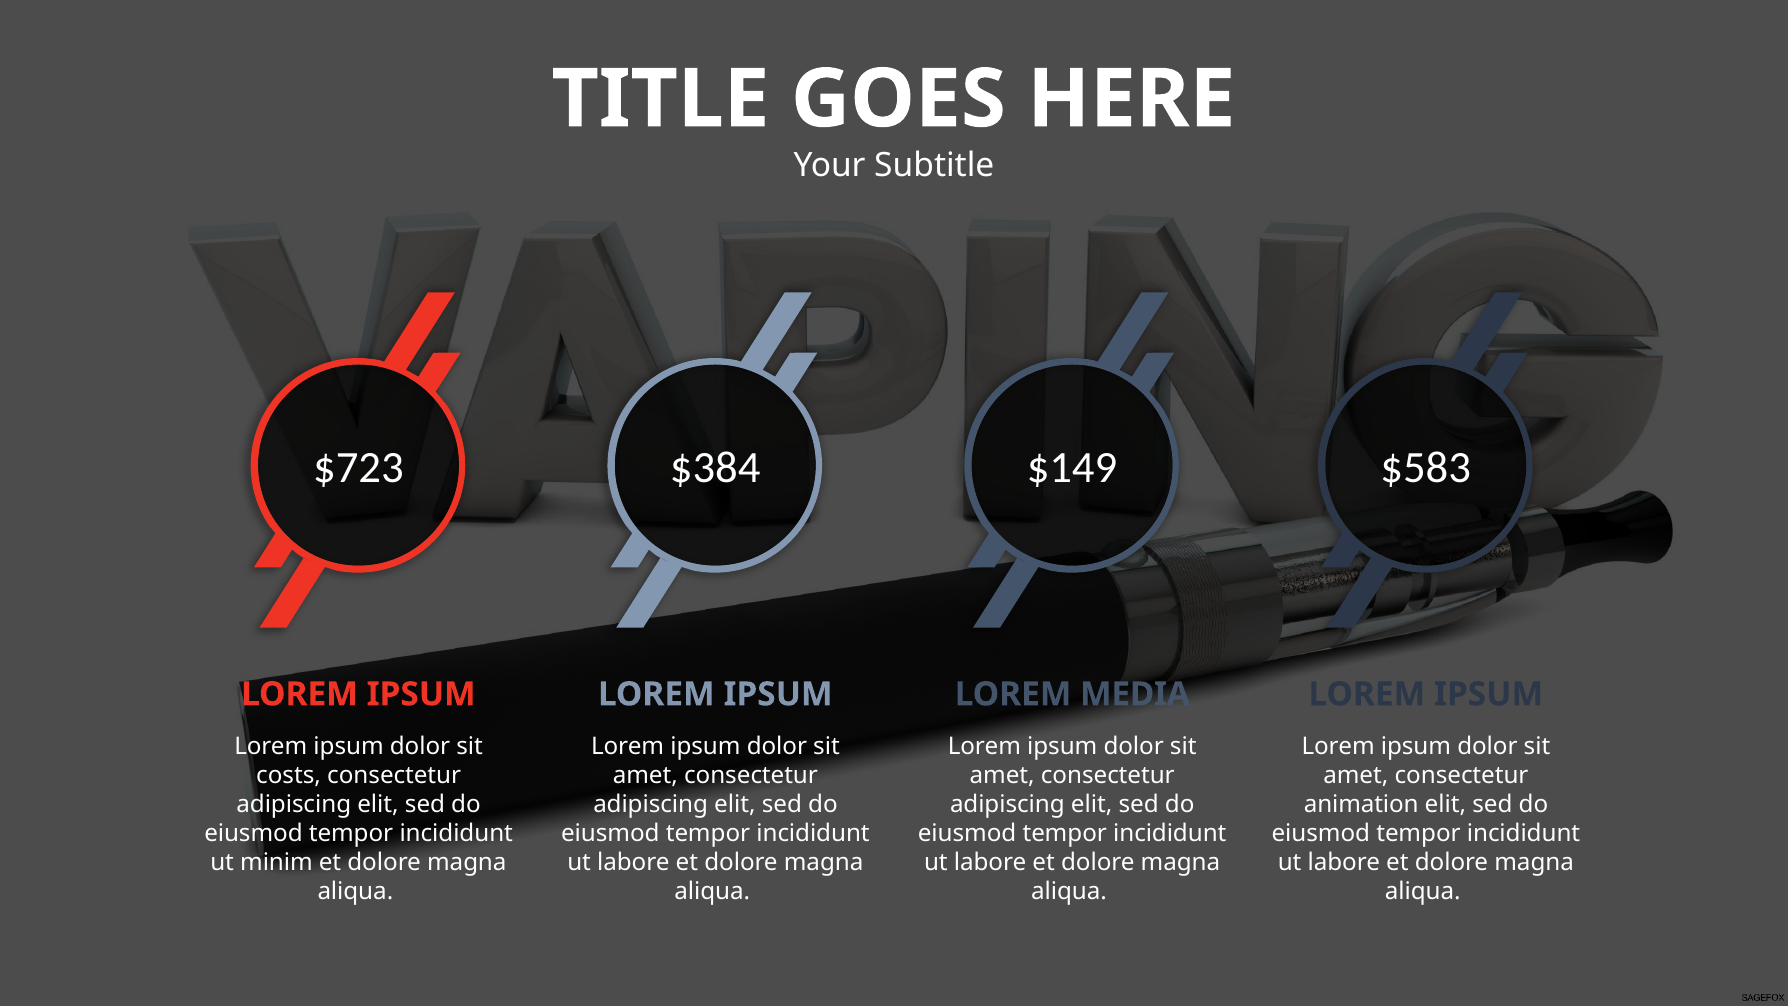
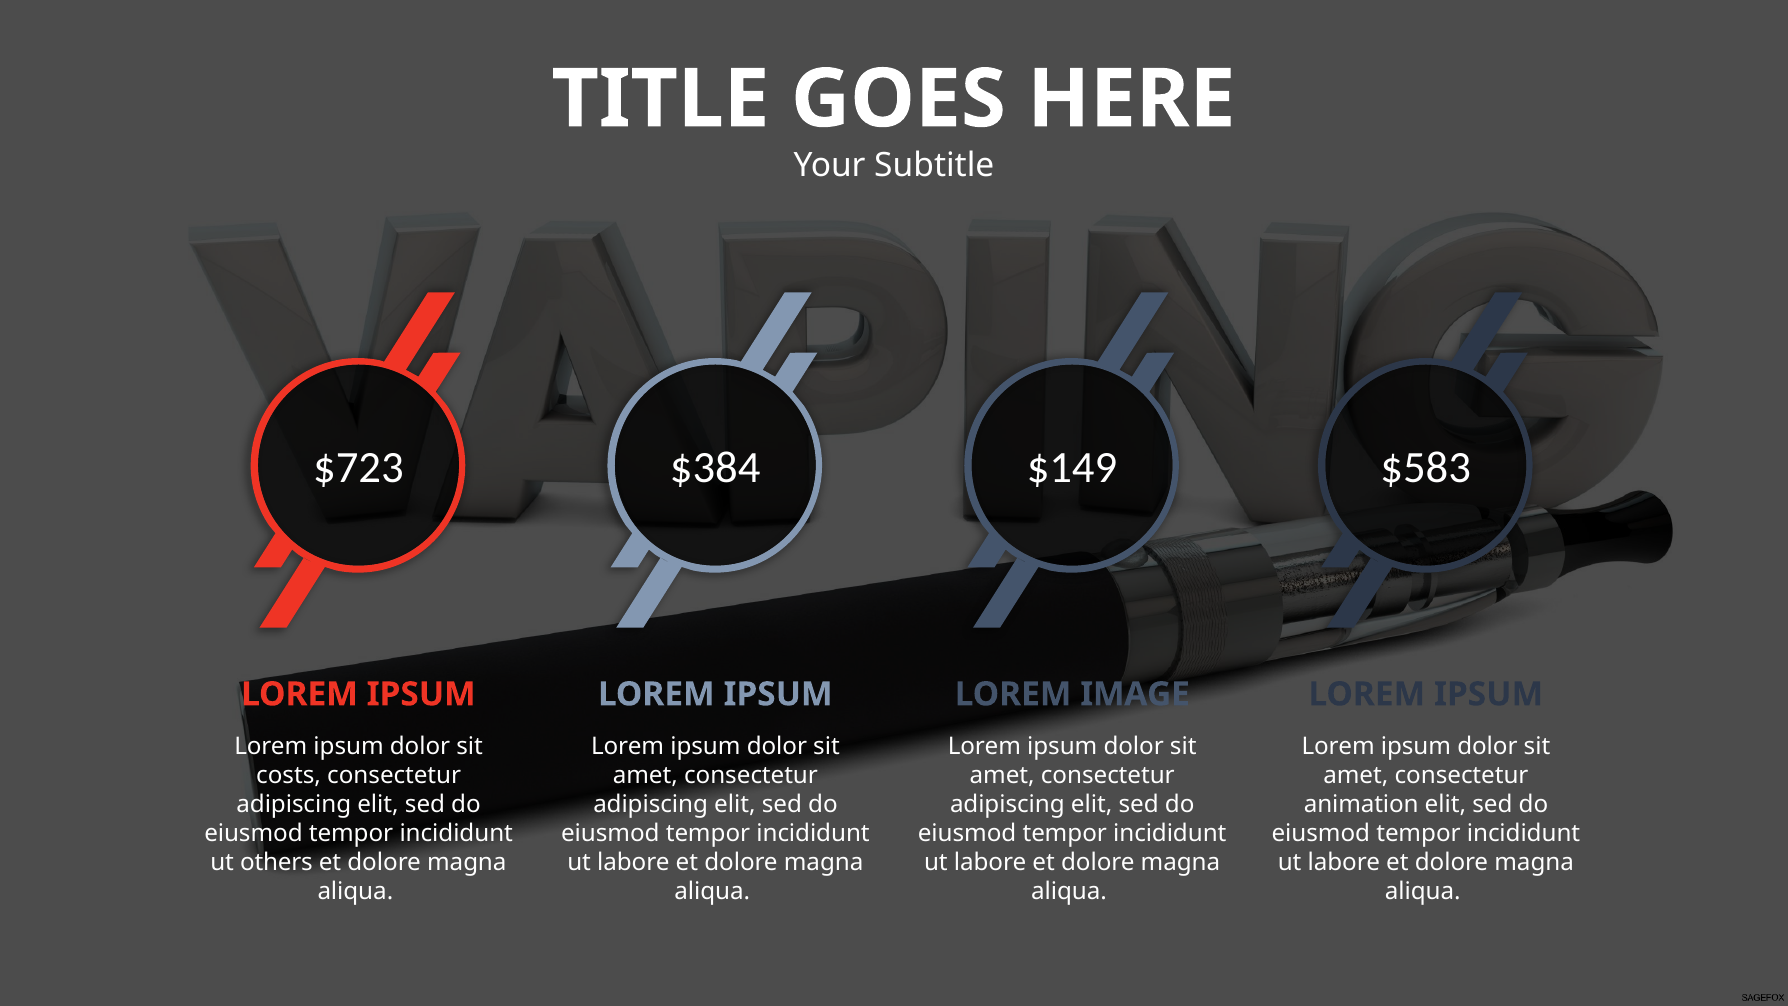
MEDIA: MEDIA -> IMAGE
minim: minim -> others
